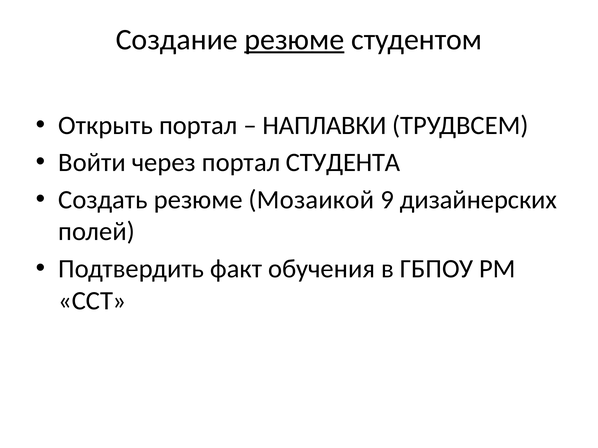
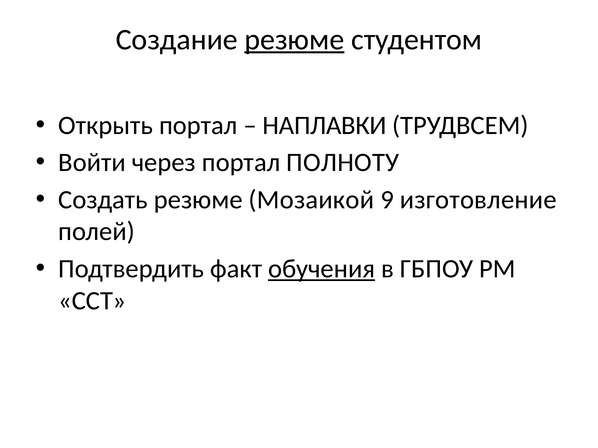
СТУДЕНТА: СТУДЕНТА -> ПОЛНОТУ
дизайнерских: дизайнерских -> изготовление
обучения underline: none -> present
